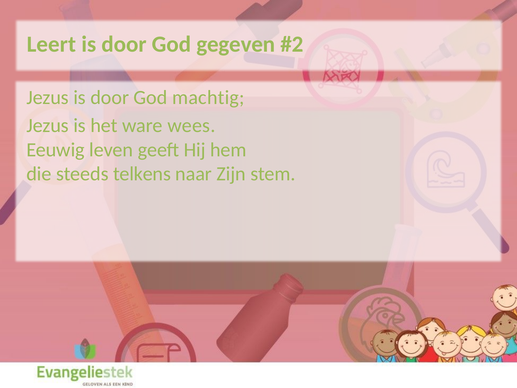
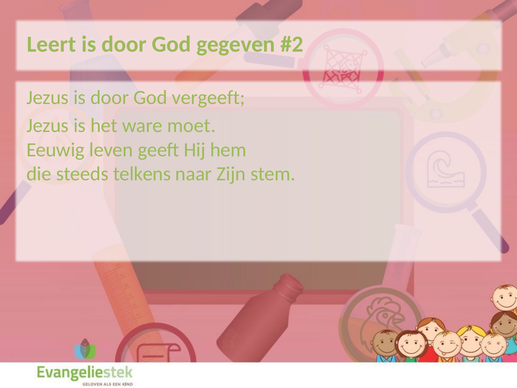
machtig: machtig -> vergeeft
wees: wees -> moet
